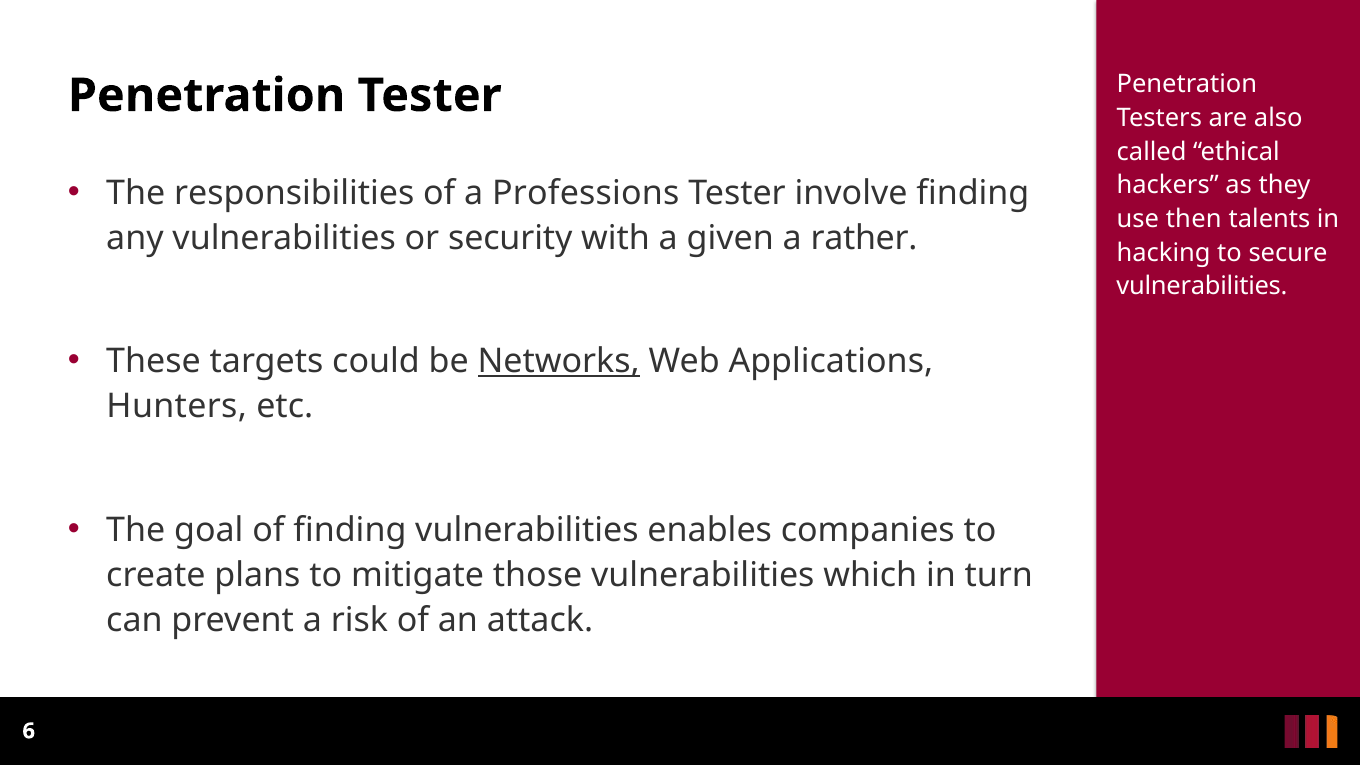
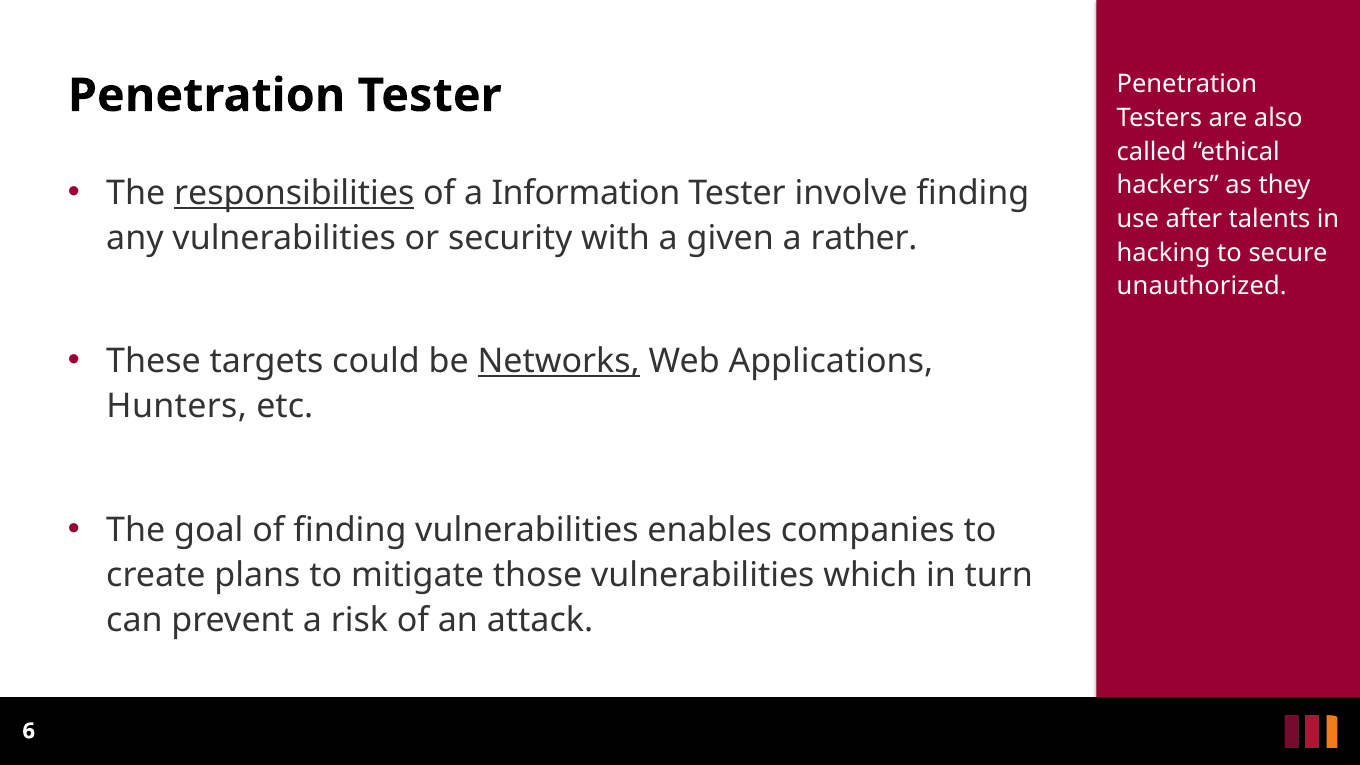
responsibilities underline: none -> present
Professions: Professions -> Information
then: then -> after
vulnerabilities at (1202, 286): vulnerabilities -> unauthorized
